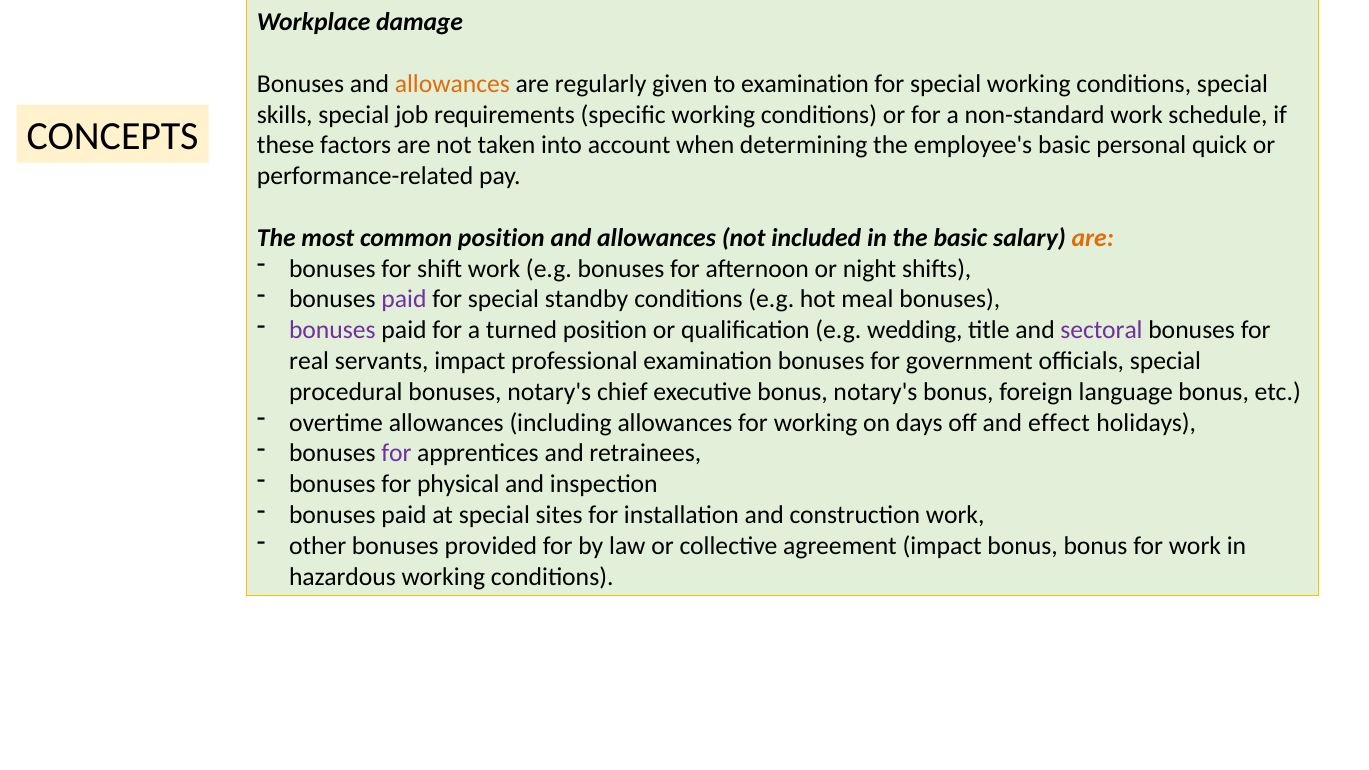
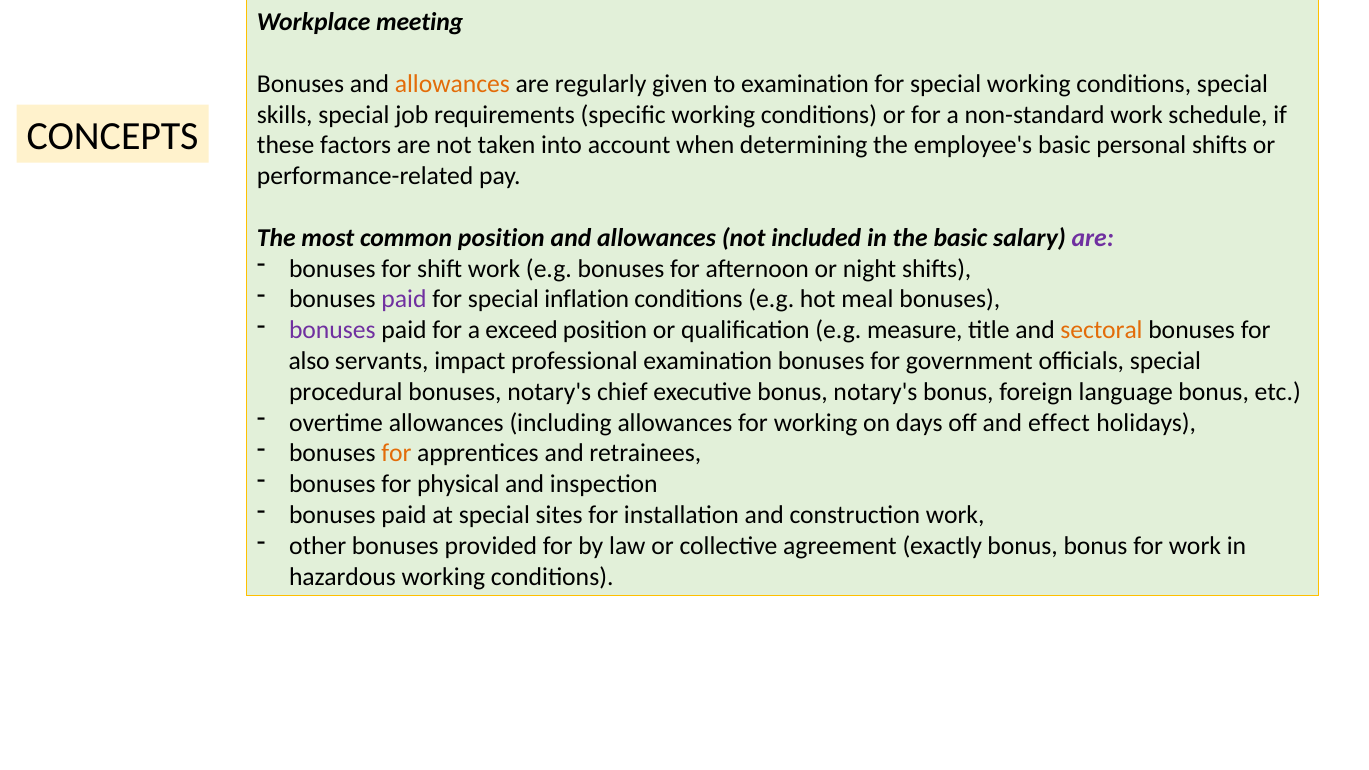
damage: damage -> meeting
personal quick: quick -> shifts
are at (1093, 238) colour: orange -> purple
standby: standby -> inflation
turned: turned -> exceed
wedding: wedding -> measure
sectoral colour: purple -> orange
real: real -> also
for at (396, 453) colour: purple -> orange
agreement impact: impact -> exactly
